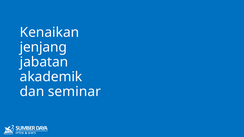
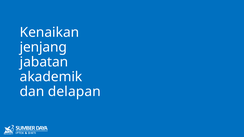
seminar: seminar -> delapan
